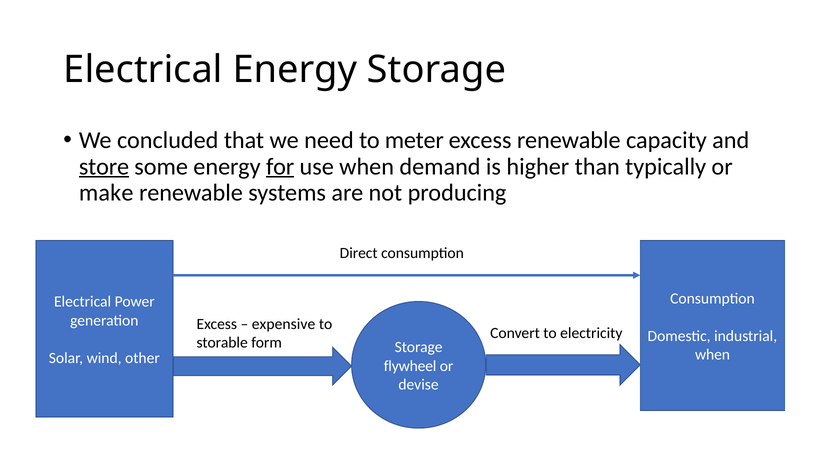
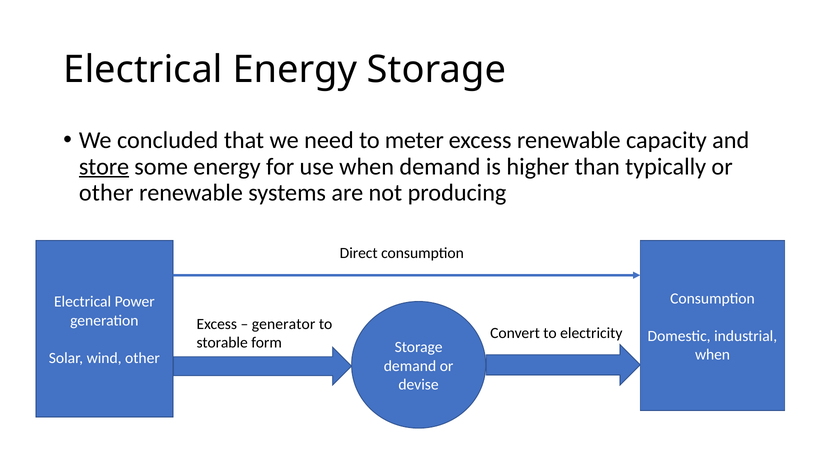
for underline: present -> none
make at (106, 193): make -> other
expensive: expensive -> generator
flywheel at (410, 366): flywheel -> demand
